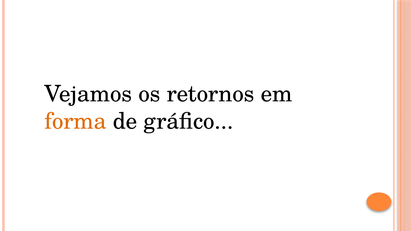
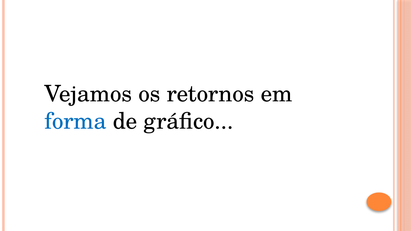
forma colour: orange -> blue
